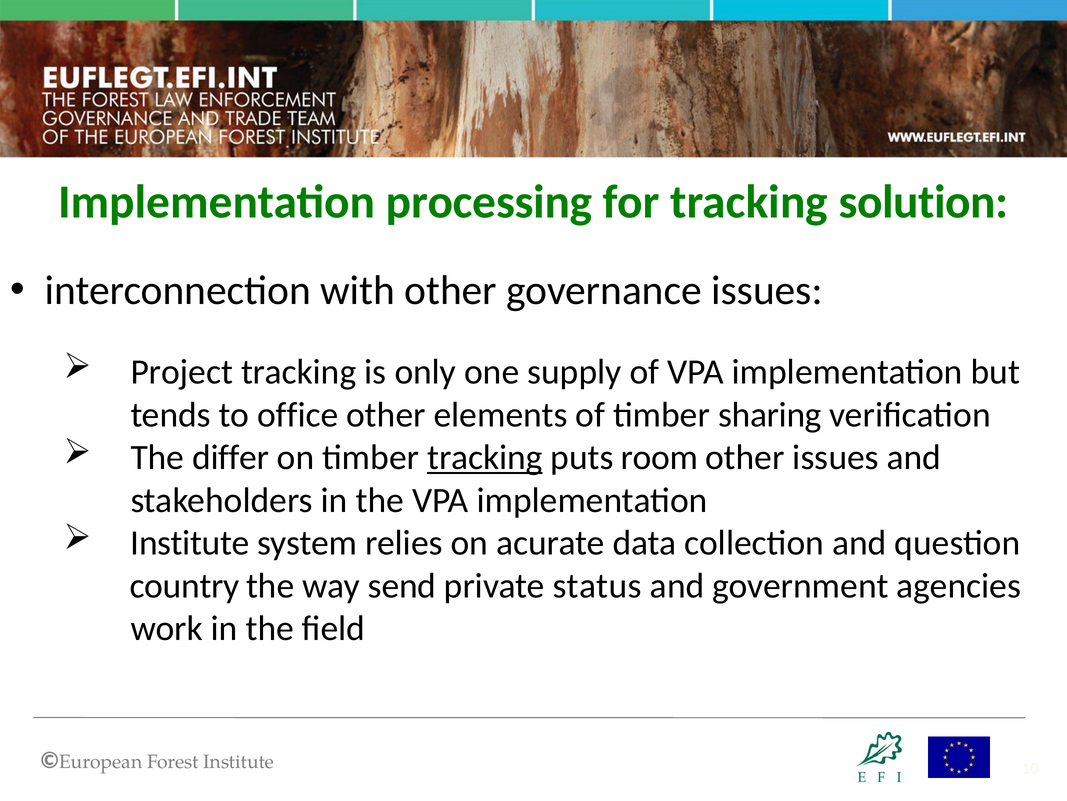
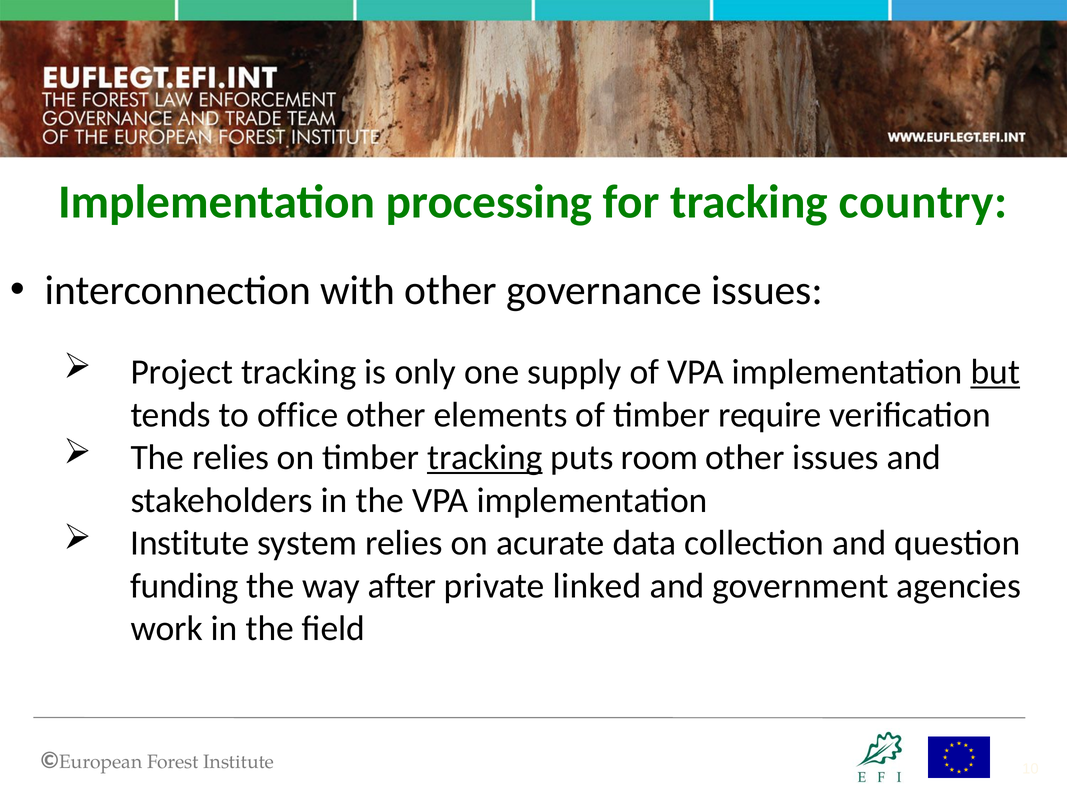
solution: solution -> country
but underline: none -> present
sharing: sharing -> require
The differ: differ -> relies
country: country -> funding
send: send -> after
status: status -> linked
